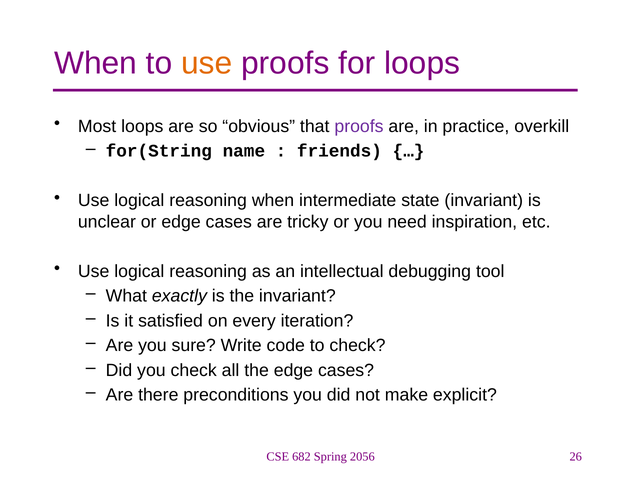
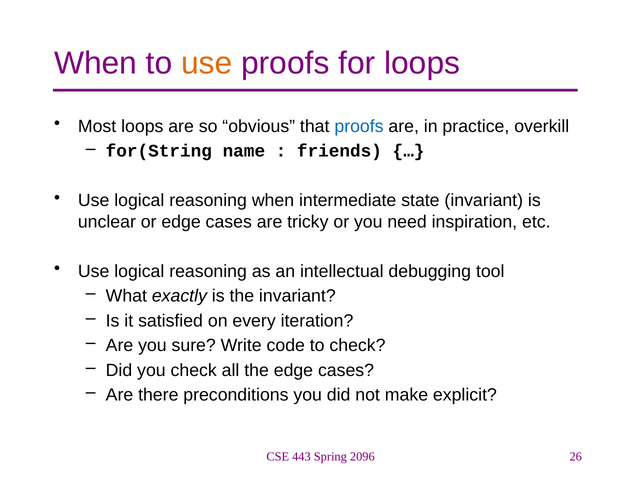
proofs at (359, 126) colour: purple -> blue
682: 682 -> 443
2056: 2056 -> 2096
